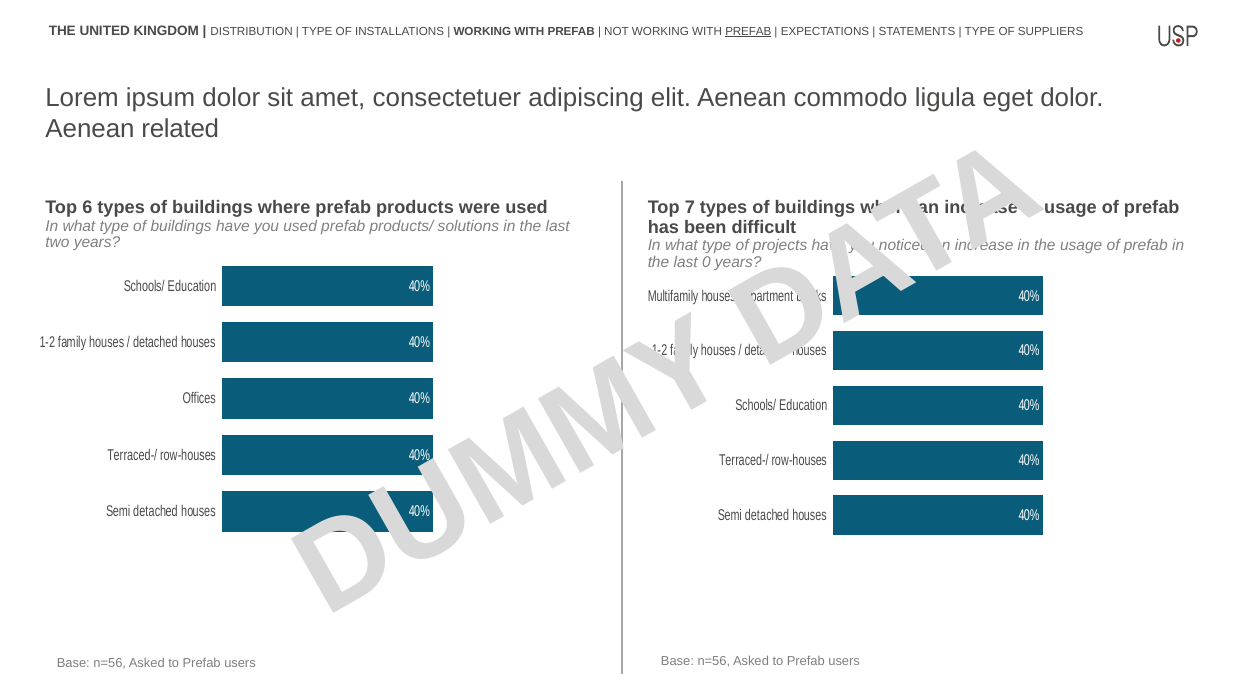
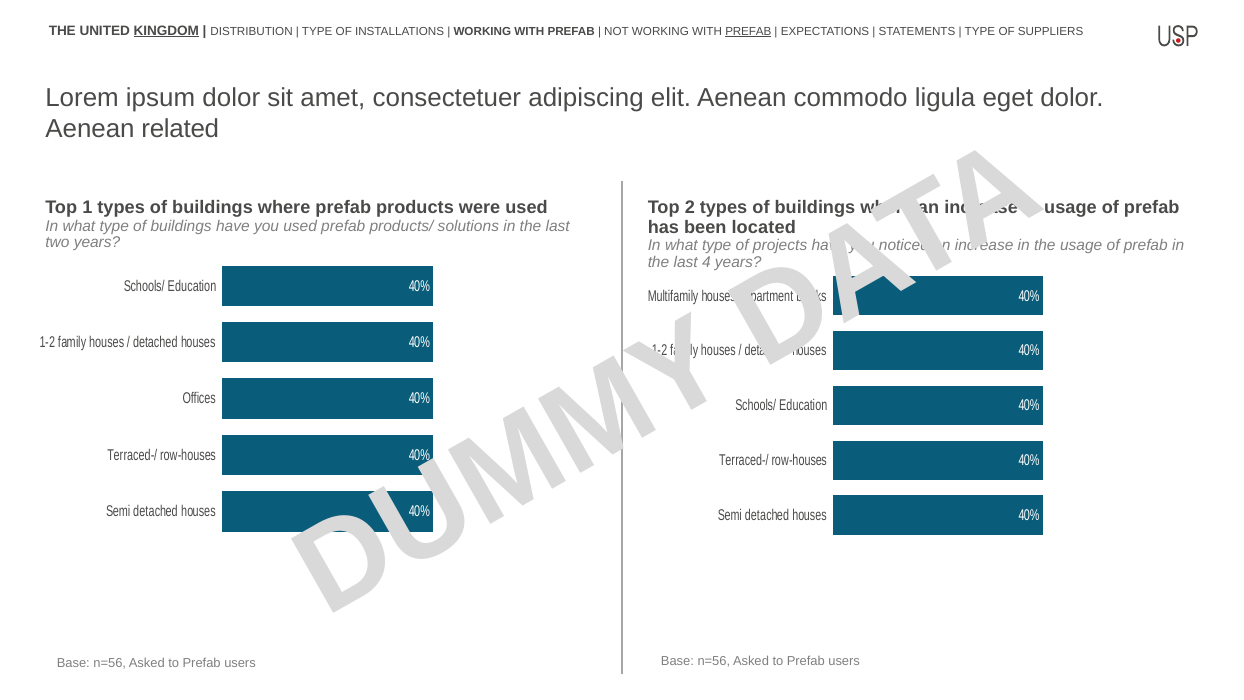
KINGDOM underline: none -> present
6: 6 -> 1
7: 7 -> 2
difficult: difficult -> located
0: 0 -> 4
